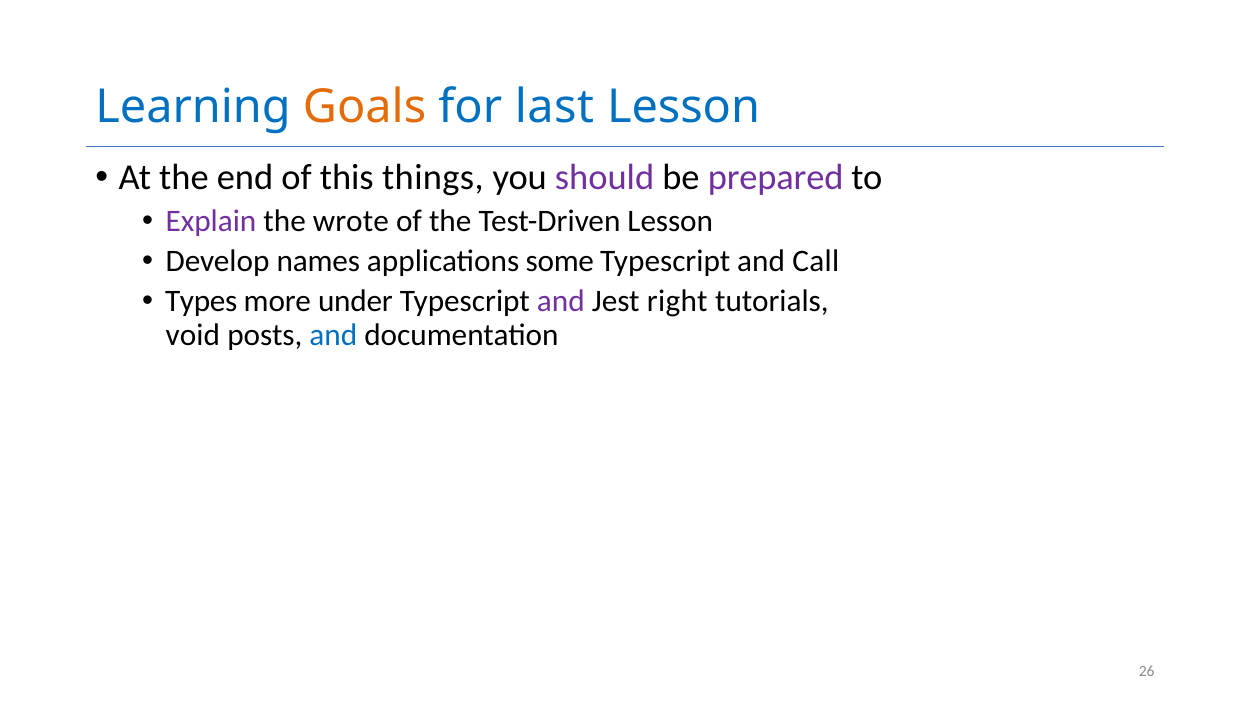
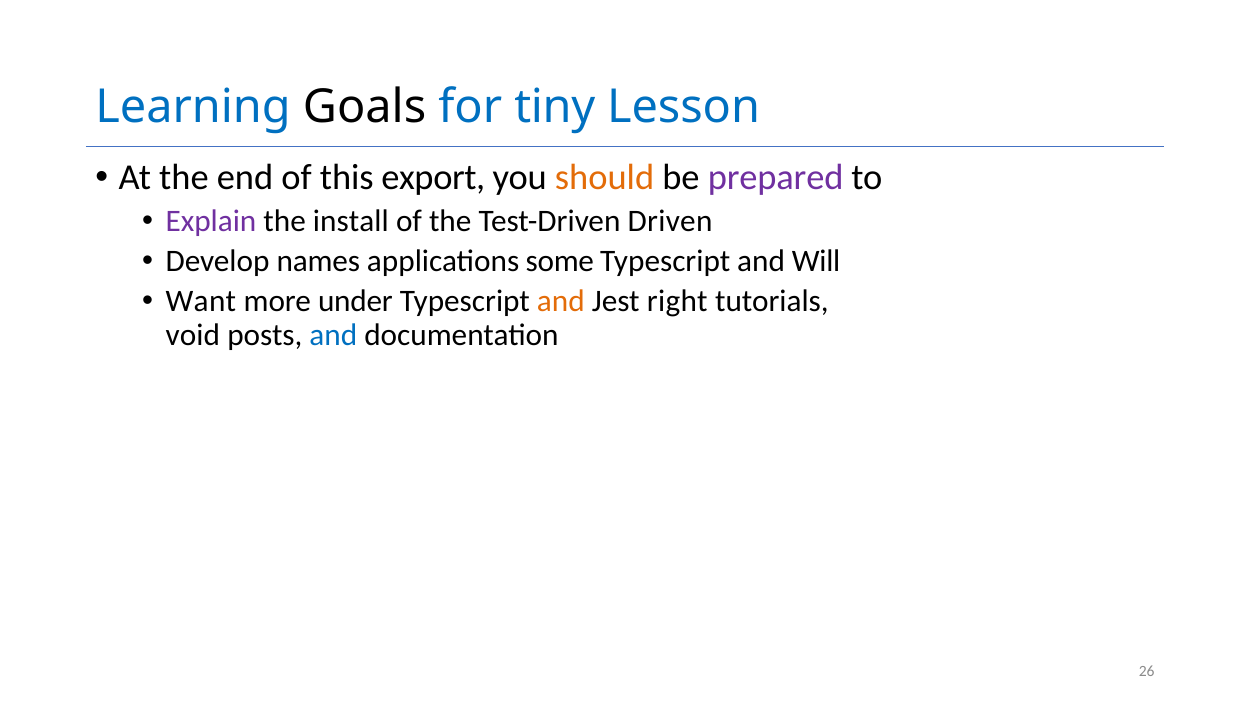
Goals colour: orange -> black
last: last -> tiny
things: things -> export
should colour: purple -> orange
wrote: wrote -> install
Test-Driven Lesson: Lesson -> Driven
Call: Call -> Will
Types: Types -> Want
and at (561, 302) colour: purple -> orange
